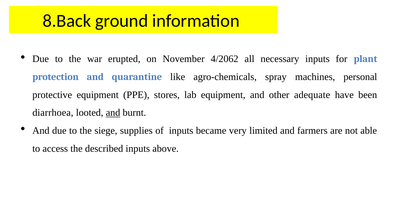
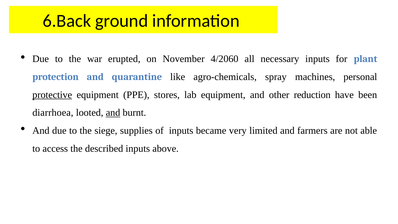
8.Back: 8.Back -> 6.Back
4/2062: 4/2062 -> 4/2060
protective underline: none -> present
adequate: adequate -> reduction
